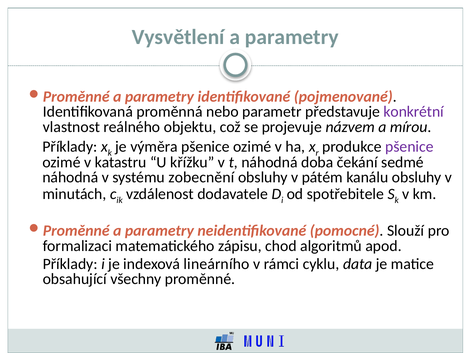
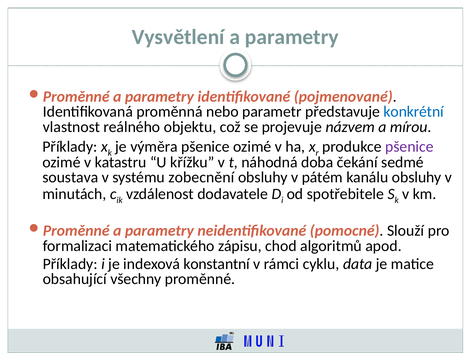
konkrétní colour: purple -> blue
náhodná at (70, 177): náhodná -> soustava
lineárního: lineárního -> konstantní
